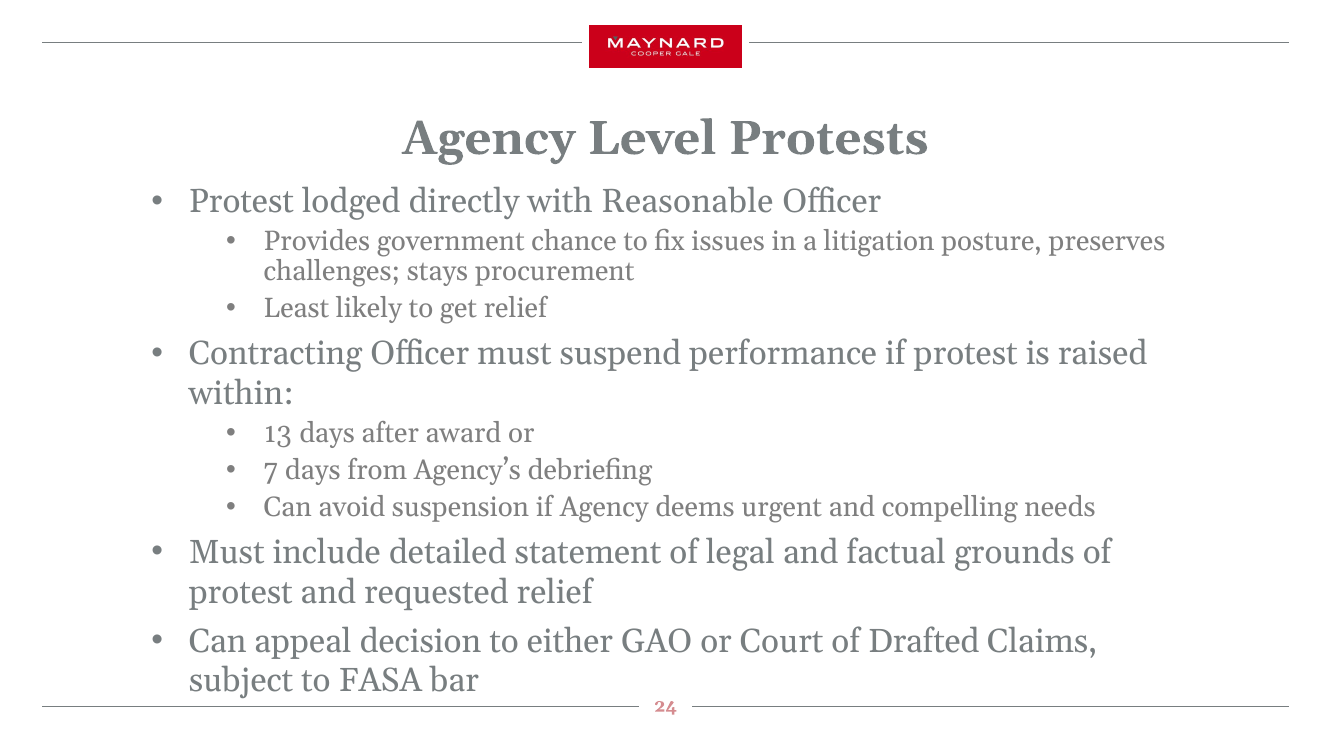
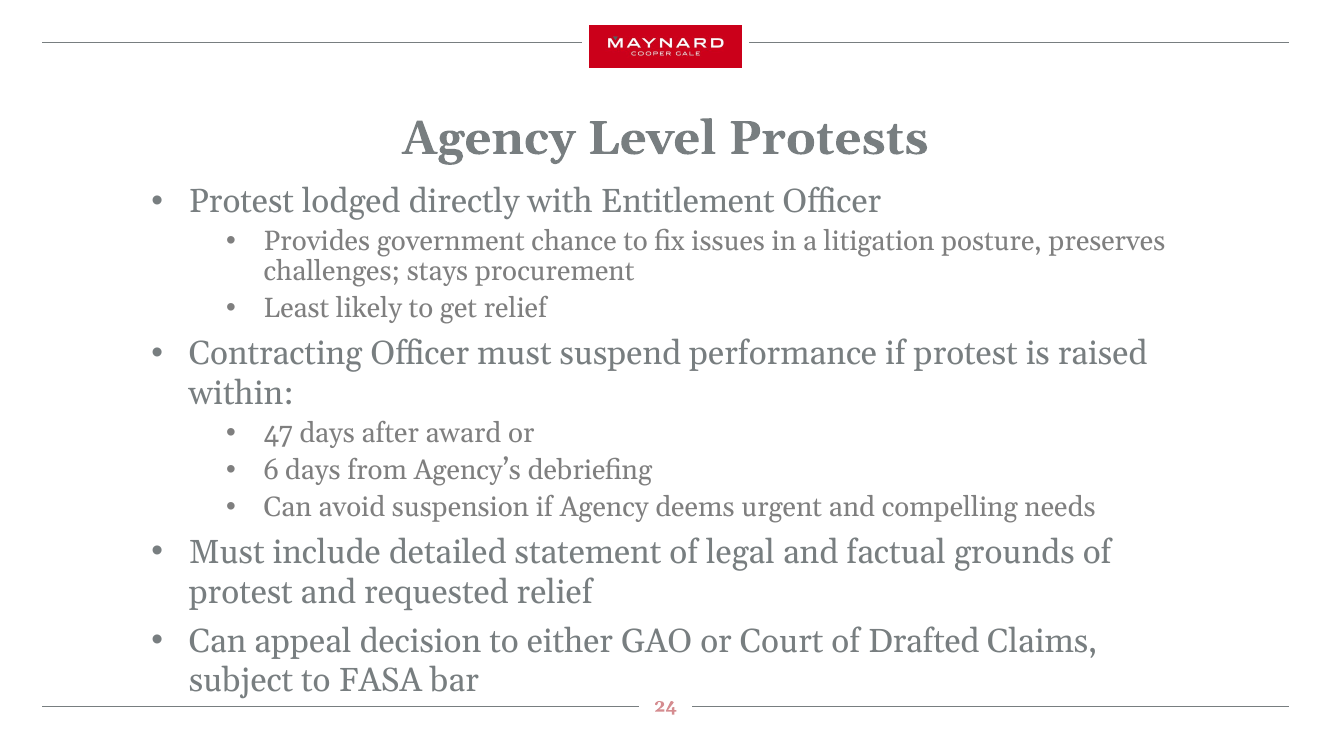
Reasonable: Reasonable -> Entitlement
13: 13 -> 47
7: 7 -> 6
